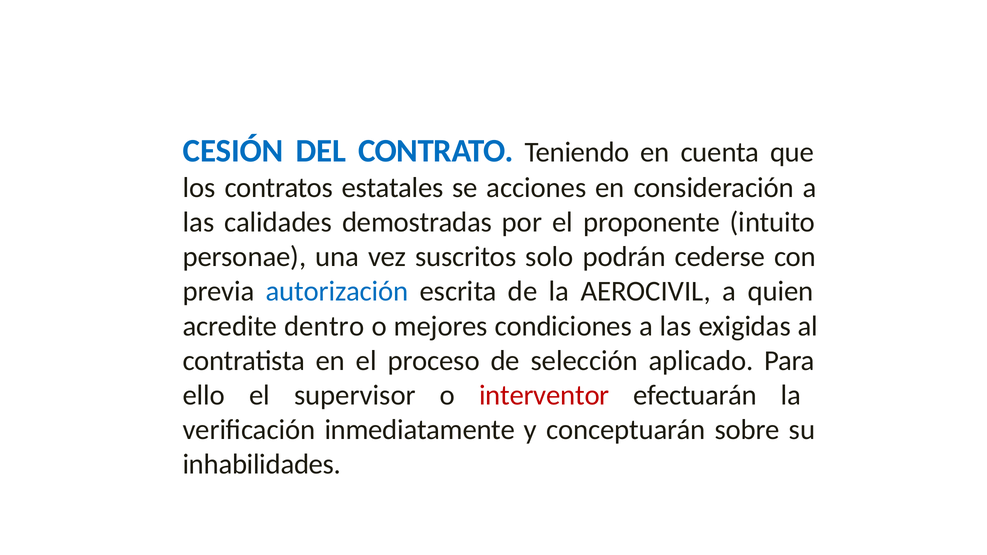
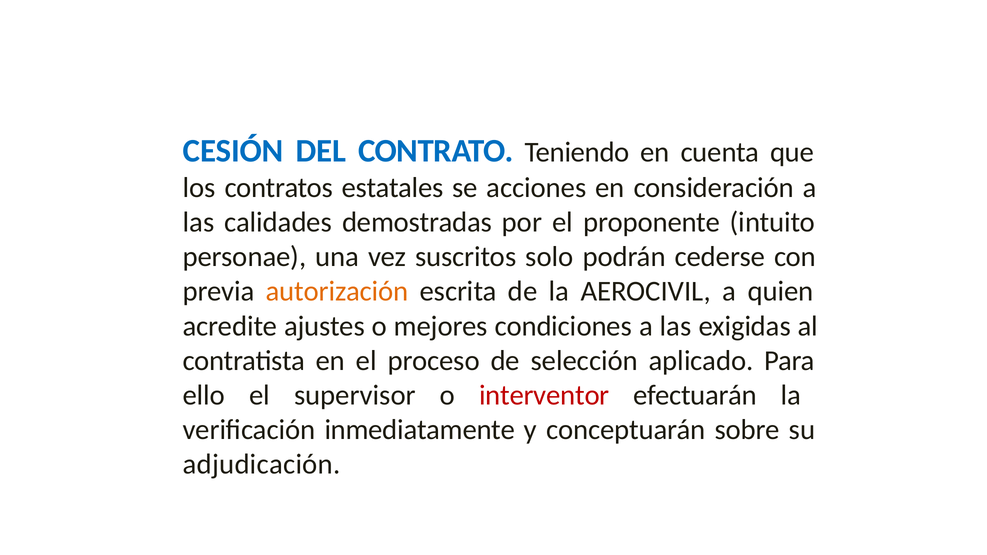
autorización colour: blue -> orange
dentro: dentro -> ajustes
inhabilidades: inhabilidades -> adjudicación
